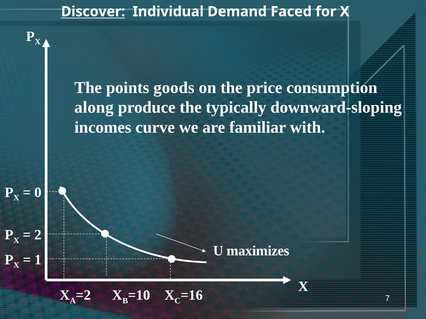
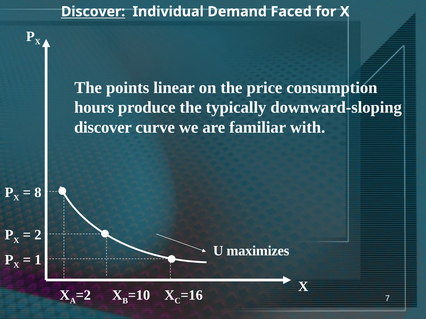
goods: goods -> linear
along: along -> hours
incomes at (103, 128): incomes -> discover
0: 0 -> 8
